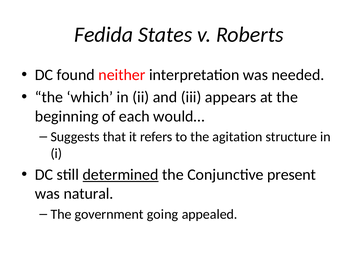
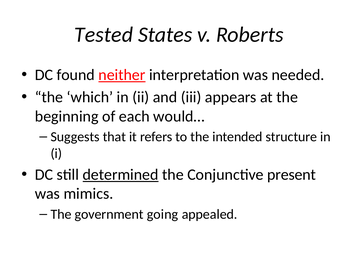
Fedida: Fedida -> Tested
neither underline: none -> present
agitation: agitation -> intended
natural: natural -> mimics
